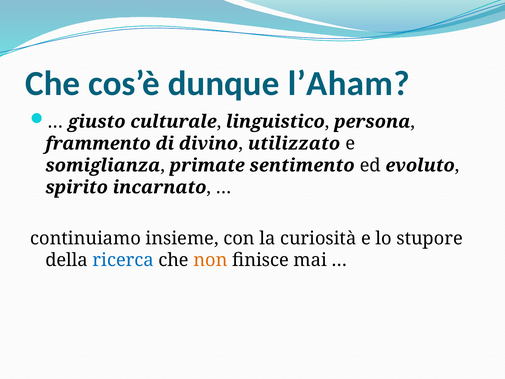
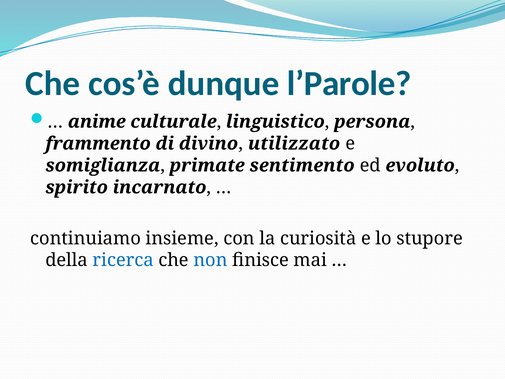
l’Aham: l’Aham -> l’Parole
giusto: giusto -> anime
non colour: orange -> blue
